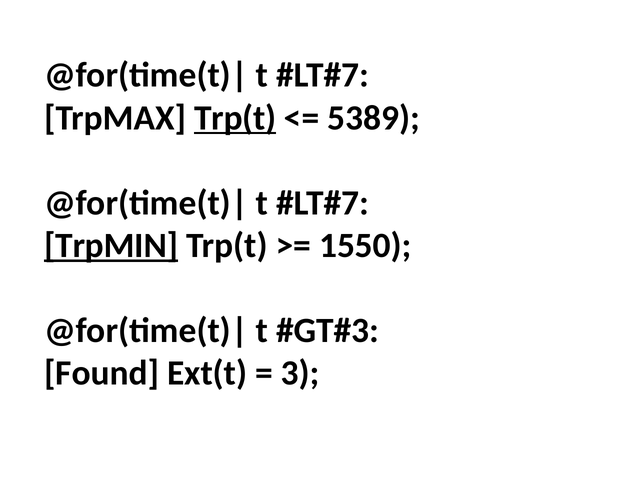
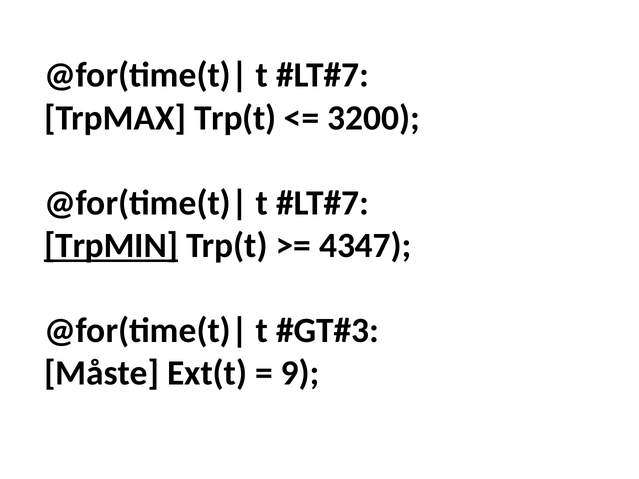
Trp(t at (235, 118) underline: present -> none
5389: 5389 -> 3200
1550: 1550 -> 4347
Found: Found -> Måste
3: 3 -> 9
